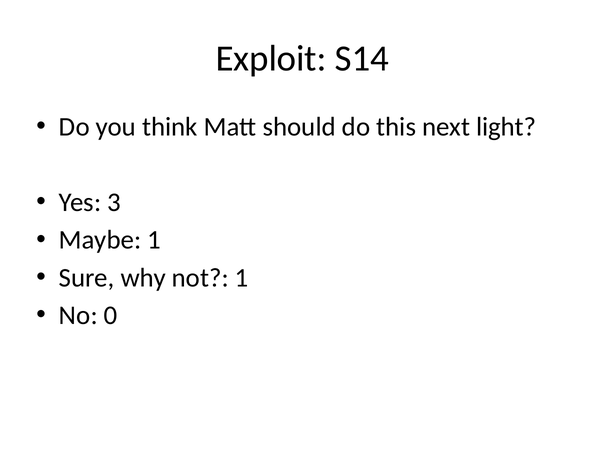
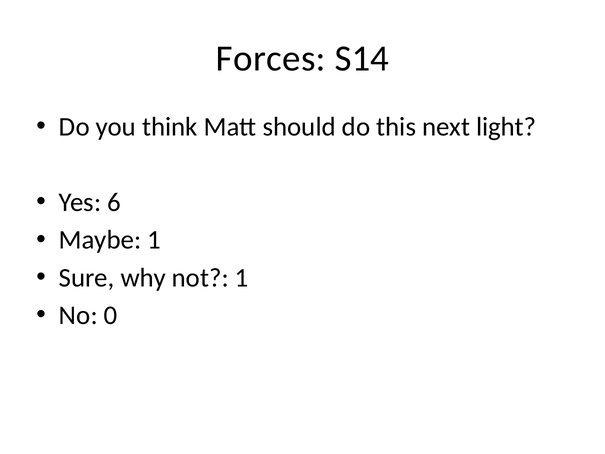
Exploit: Exploit -> Forces
3: 3 -> 6
